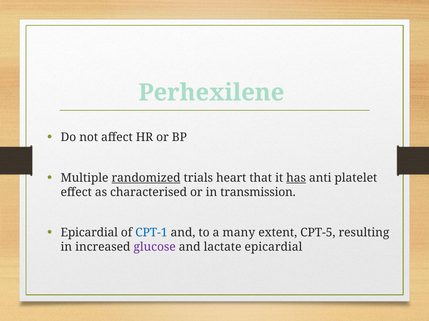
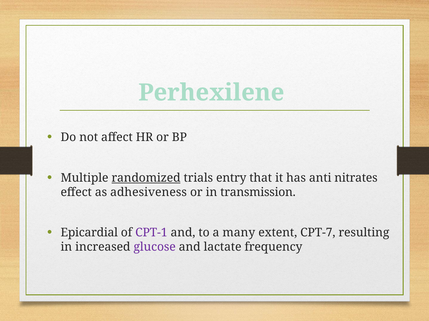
heart: heart -> entry
has underline: present -> none
platelet: platelet -> nitrates
characterised: characterised -> adhesiveness
CPT-1 colour: blue -> purple
CPT-5: CPT-5 -> CPT-7
lactate epicardial: epicardial -> frequency
